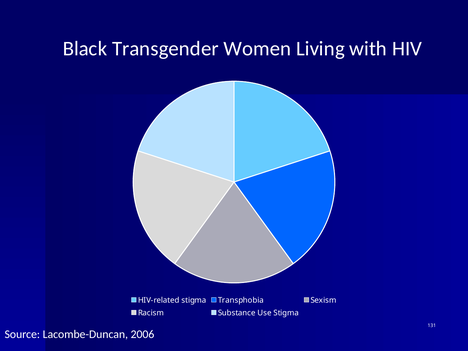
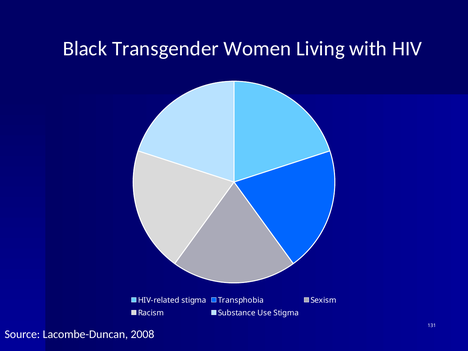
2006: 2006 -> 2008
